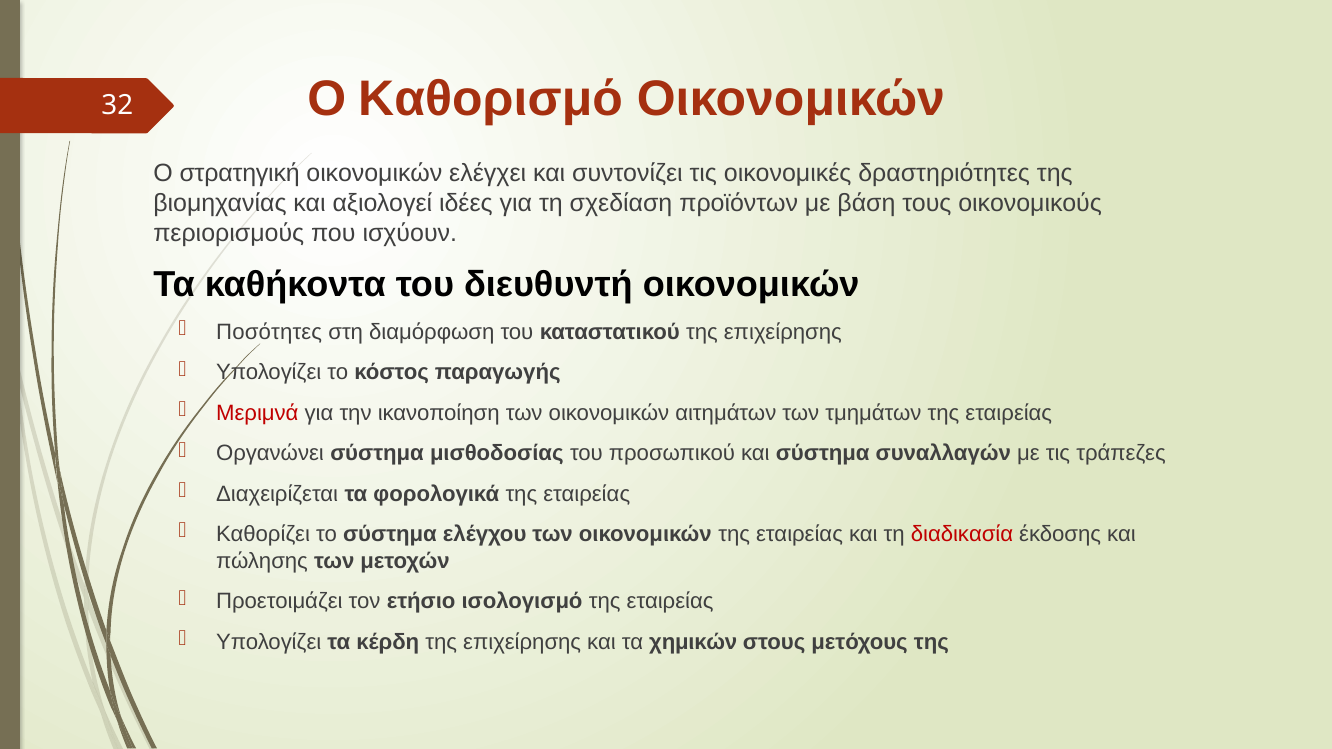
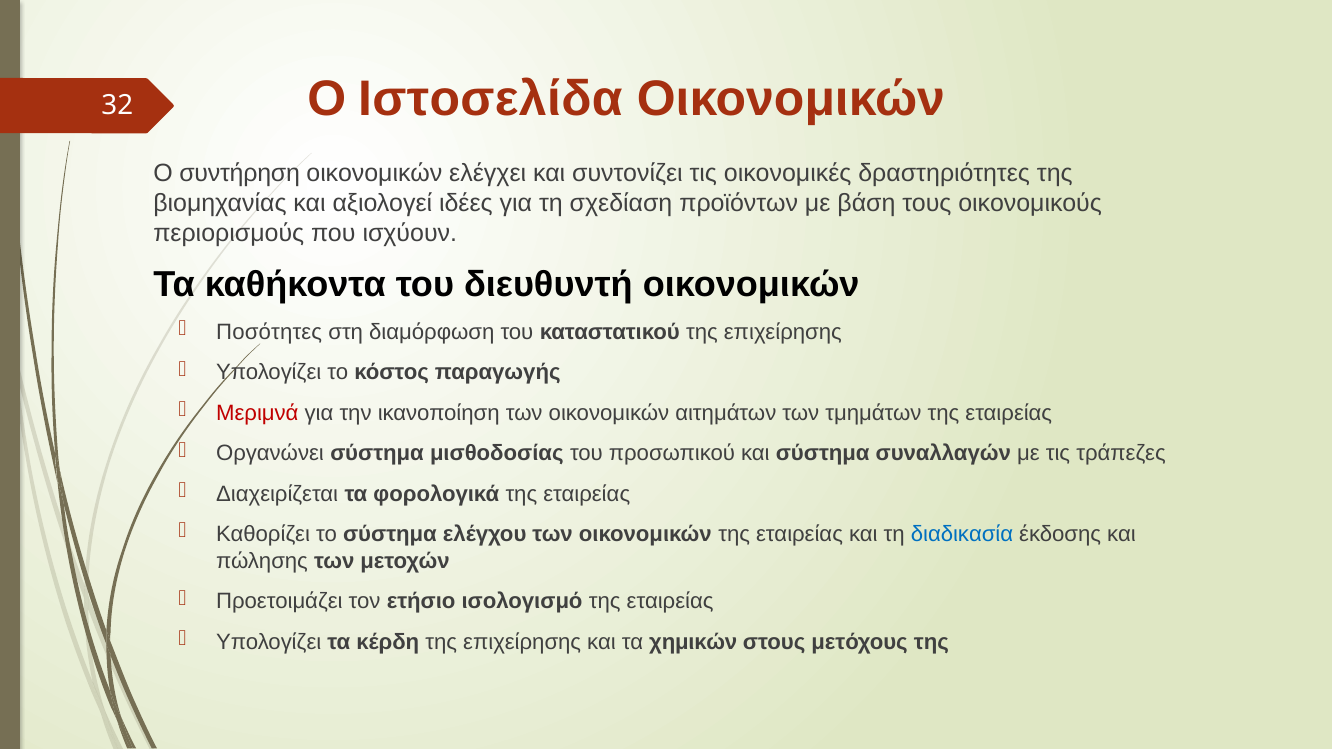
Καθορισμό: Καθορισμό -> Ιστοσελίδα
στρατηγική: στρατηγική -> συντήρηση
διαδικασία colour: red -> blue
